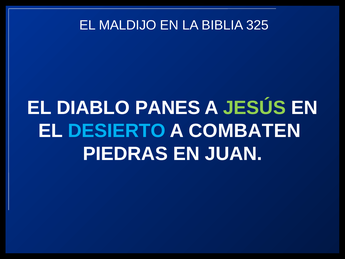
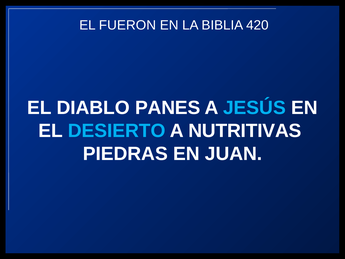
MALDIJO: MALDIJO -> FUERON
325: 325 -> 420
JESÚS colour: light green -> light blue
COMBATEN: COMBATEN -> NUTRITIVAS
